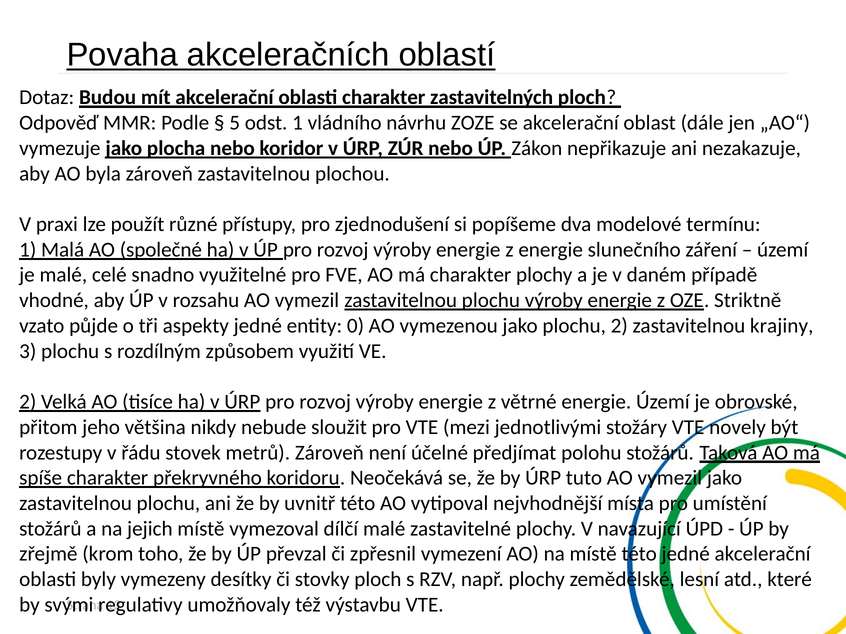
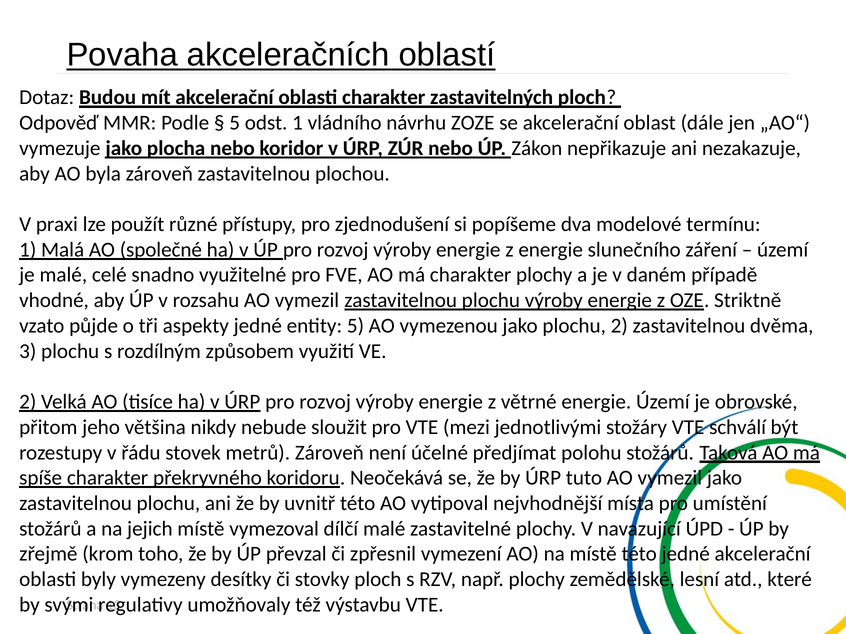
entity 0: 0 -> 5
krajiny: krajiny -> dvěma
novely: novely -> schválí
